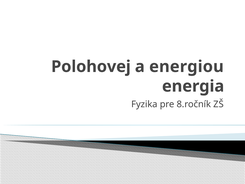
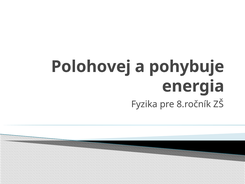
energiou: energiou -> pohybuje
